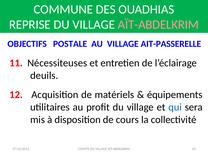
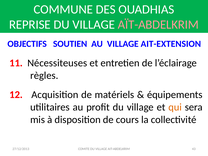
POSTALE: POSTALE -> SOUTIEN
AIT-PASSERELLE: AIT-PASSERELLE -> AIT-EXTENSION
deuils: deuils -> règles
qui colour: blue -> orange
